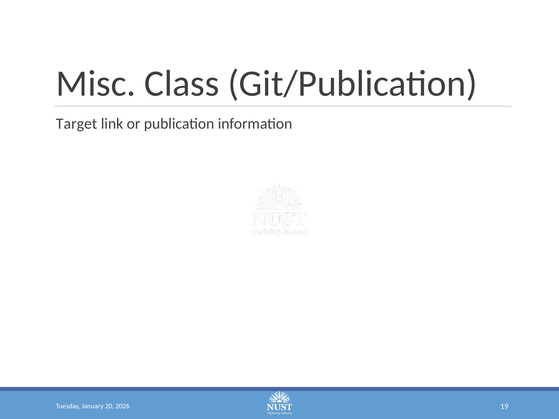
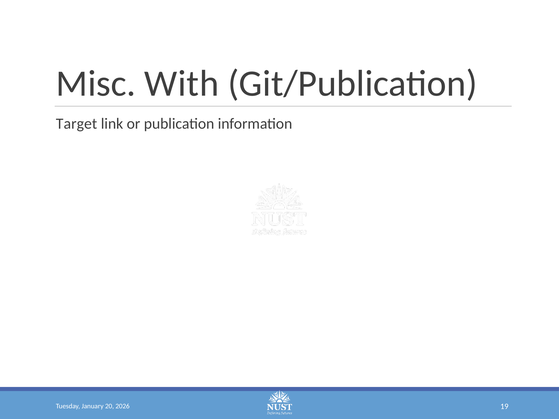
Class: Class -> With
